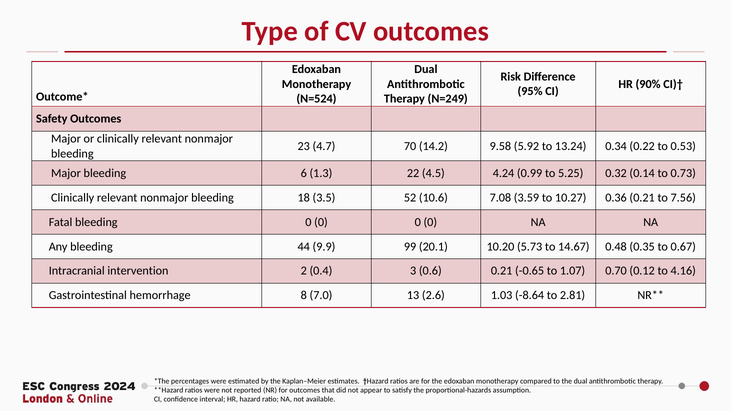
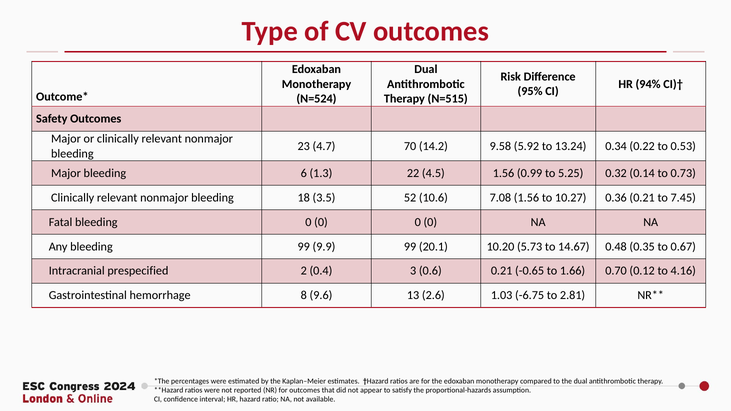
90%: 90% -> 94%
N=249: N=249 -> N=515
4.5 4.24: 4.24 -> 1.56
7.08 3.59: 3.59 -> 1.56
7.56: 7.56 -> 7.45
bleeding 44: 44 -> 99
intervention: intervention -> prespecified
1.07: 1.07 -> 1.66
7.0: 7.0 -> 9.6
-8.64: -8.64 -> -6.75
